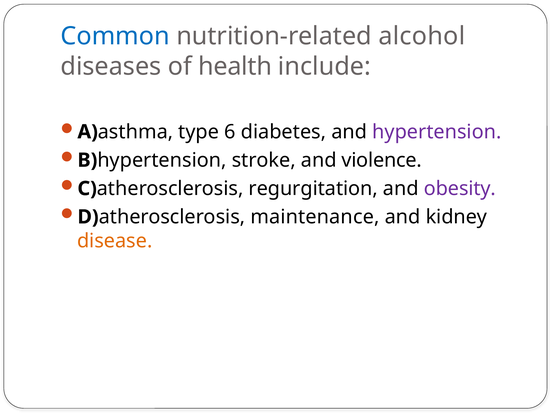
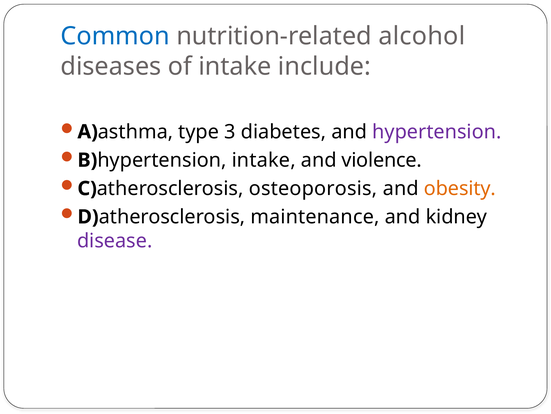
of health: health -> intake
6: 6 -> 3
hypertension stroke: stroke -> intake
regurgitation: regurgitation -> osteoporosis
obesity colour: purple -> orange
disease colour: orange -> purple
